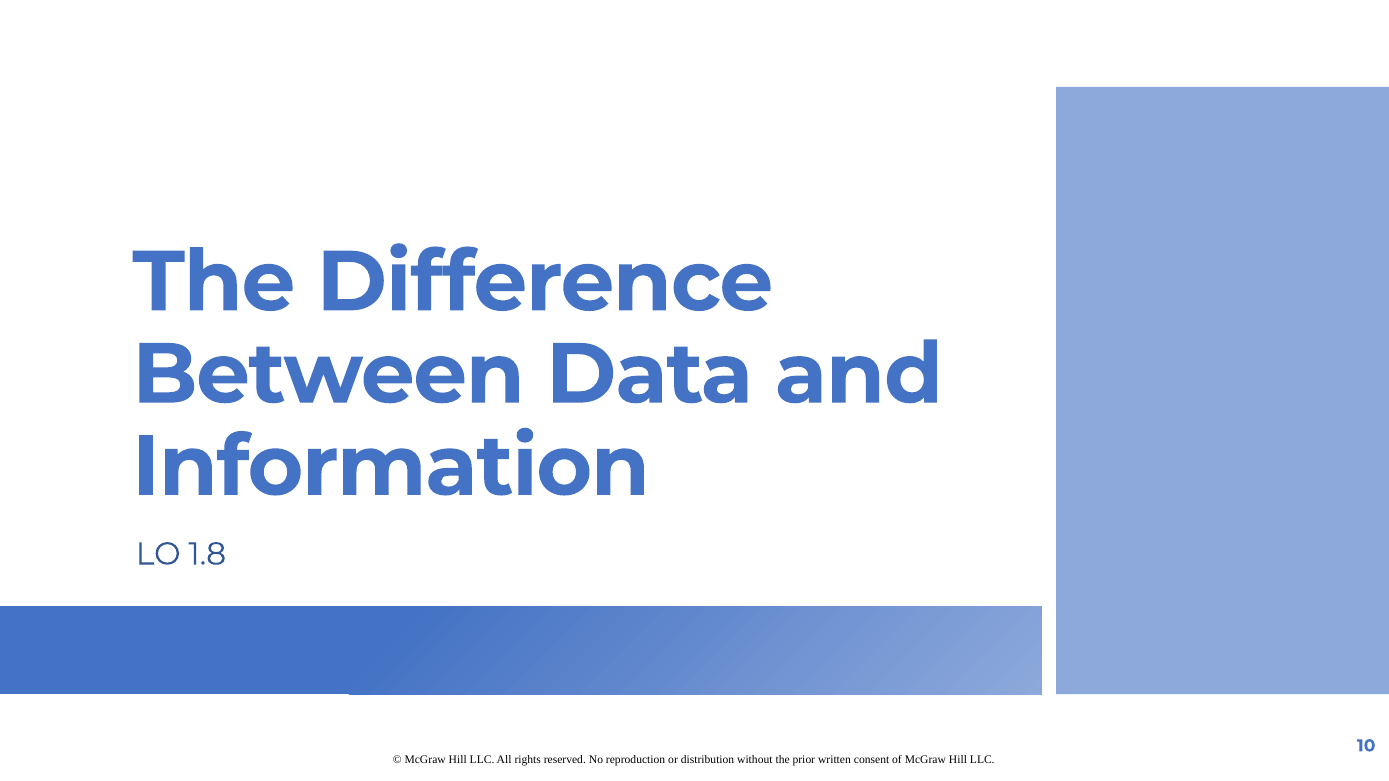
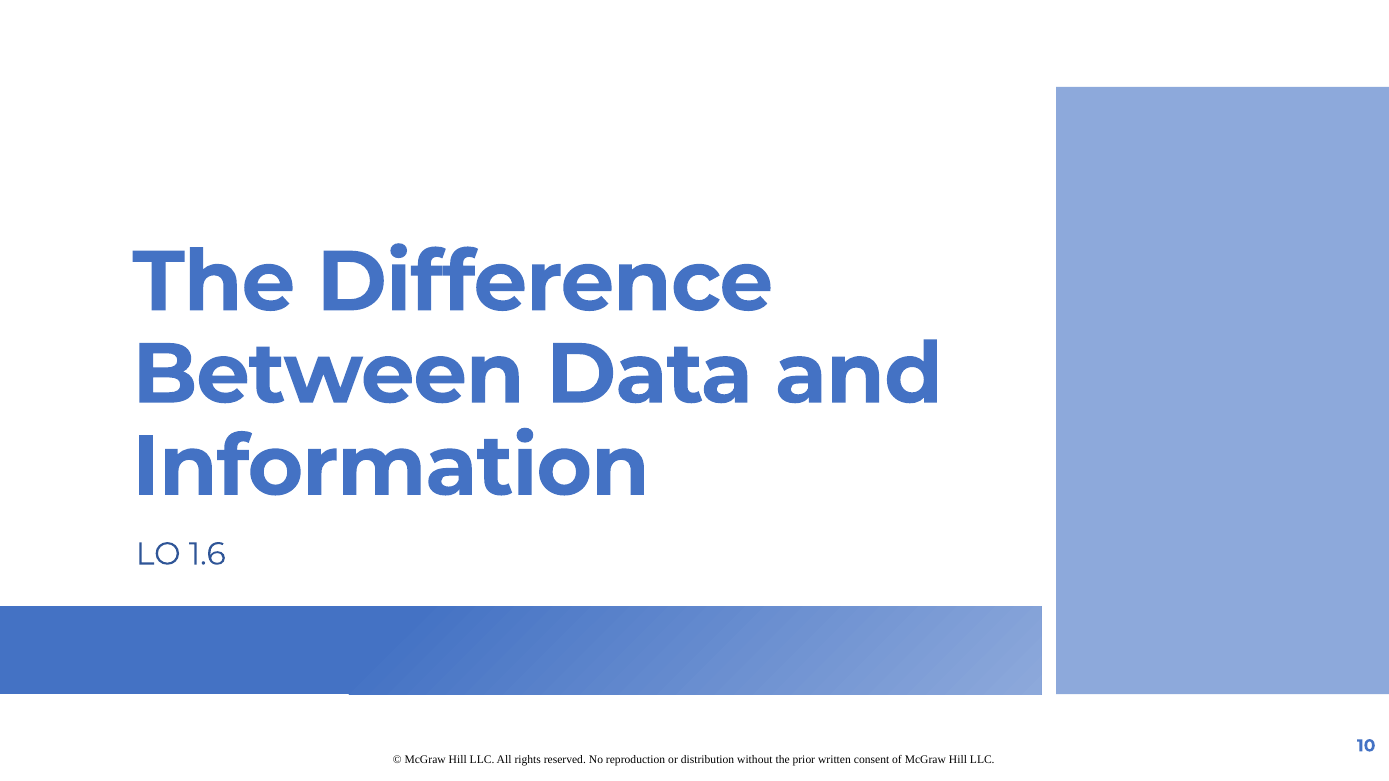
1.8: 1.8 -> 1.6
